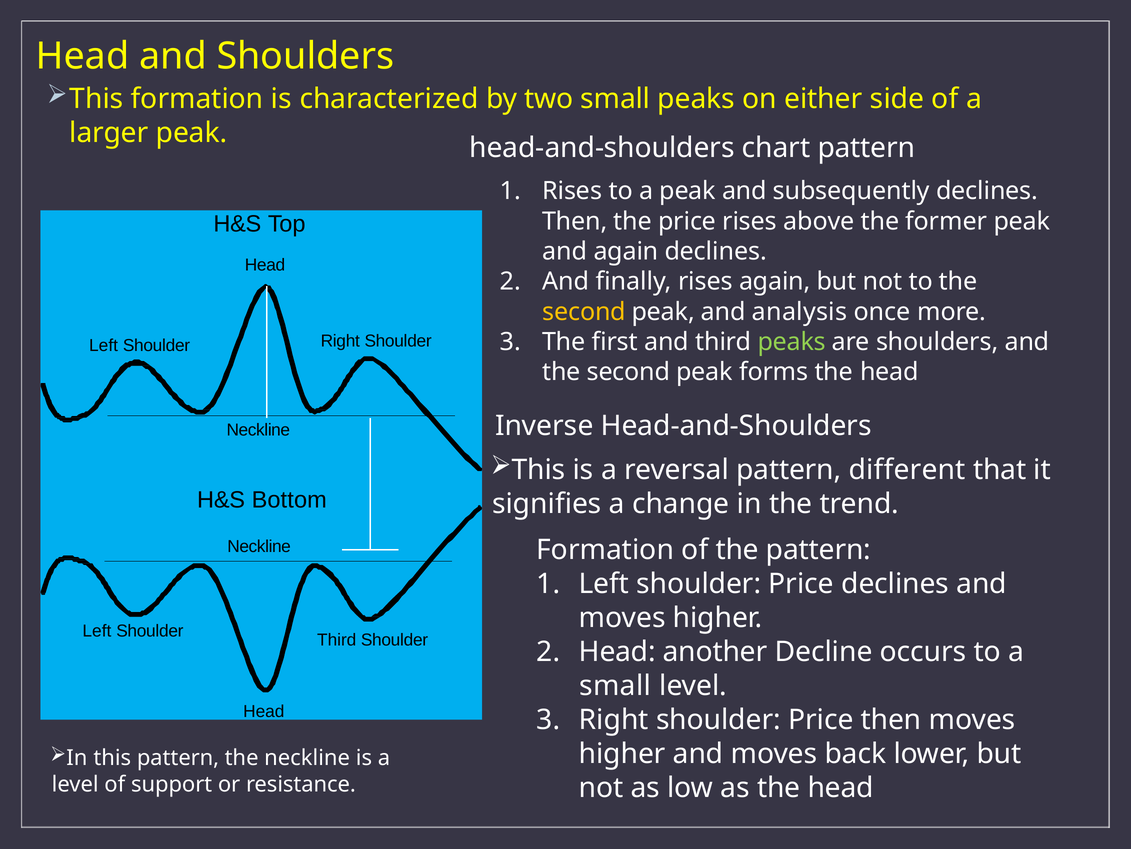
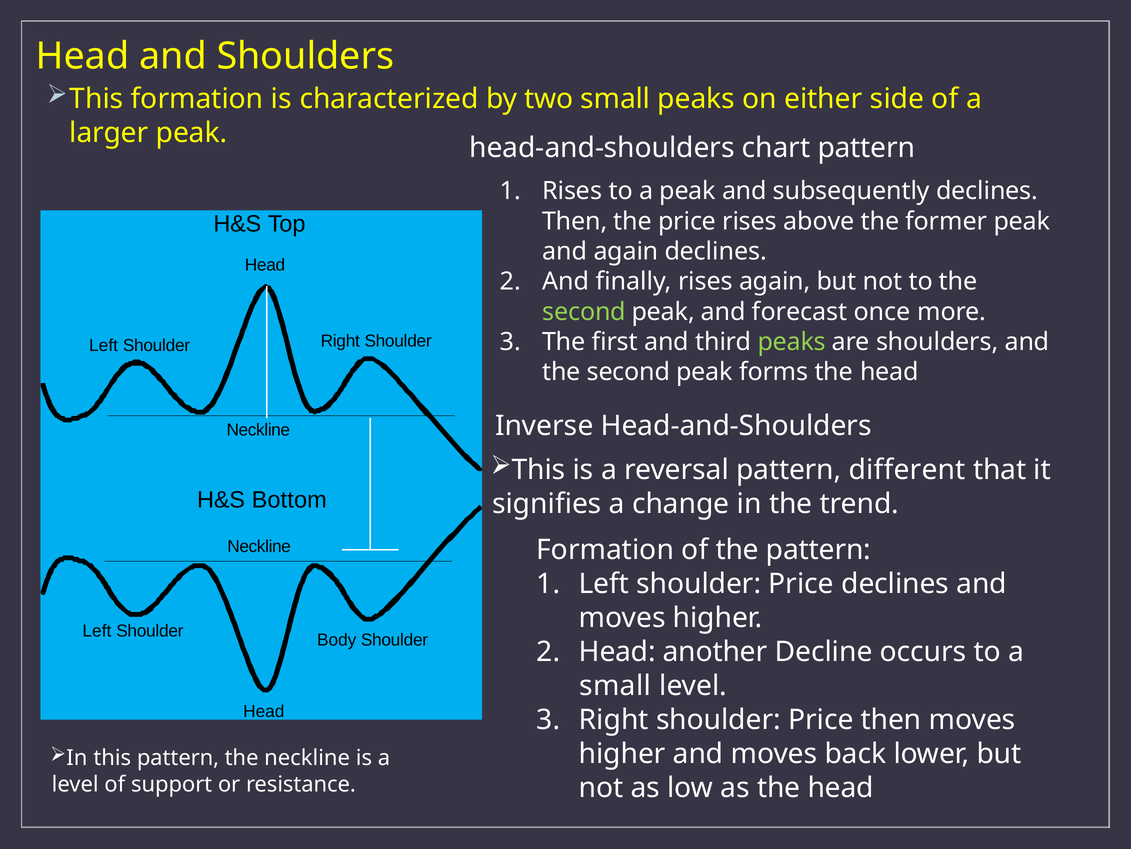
second at (584, 312) colour: yellow -> light green
analysis: analysis -> forecast
Third at (337, 640): Third -> Body
